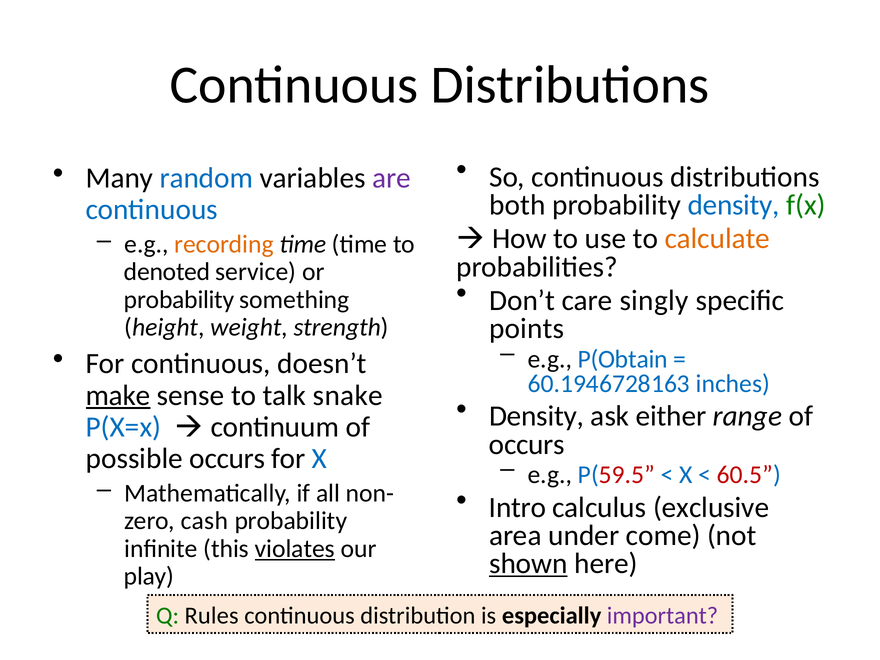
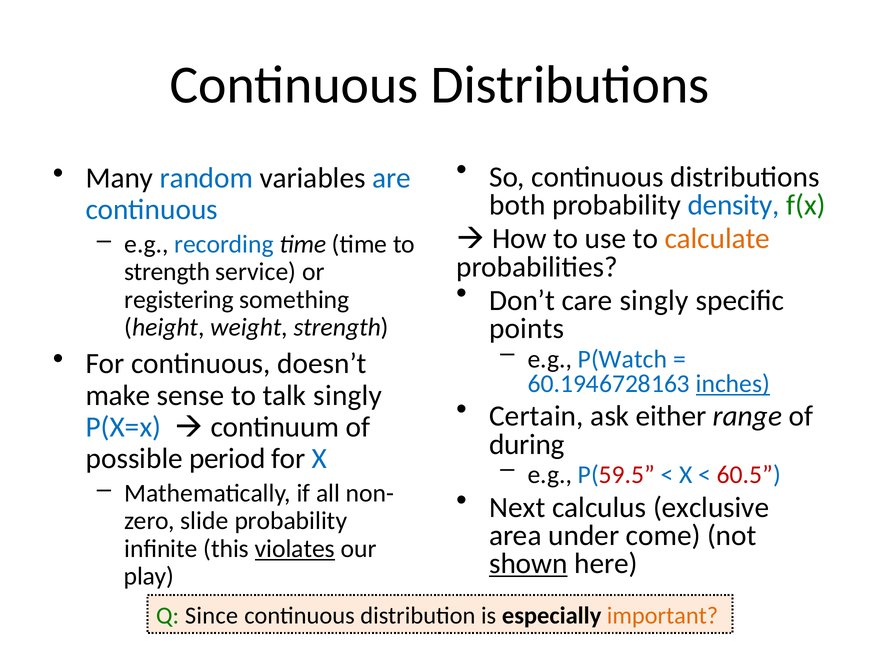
are colour: purple -> blue
recording colour: orange -> blue
denoted at (167, 272): denoted -> strength
probability at (179, 300): probability -> registering
P(Obtain: P(Obtain -> P(Watch
inches underline: none -> present
make underline: present -> none
talk snake: snake -> singly
Density at (537, 416): Density -> Certain
occurs at (527, 444): occurs -> during
possible occurs: occurs -> period
Intro: Intro -> Next
cash: cash -> slide
Rules: Rules -> Since
important colour: purple -> orange
